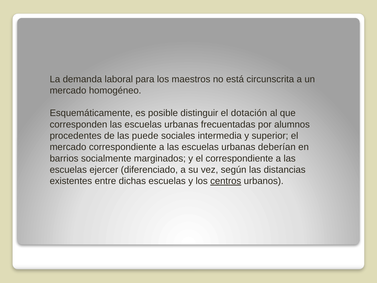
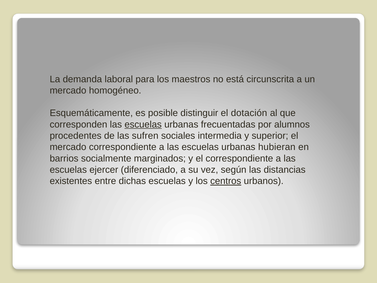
escuelas at (143, 124) underline: none -> present
puede: puede -> sufren
deberían: deberían -> hubieran
